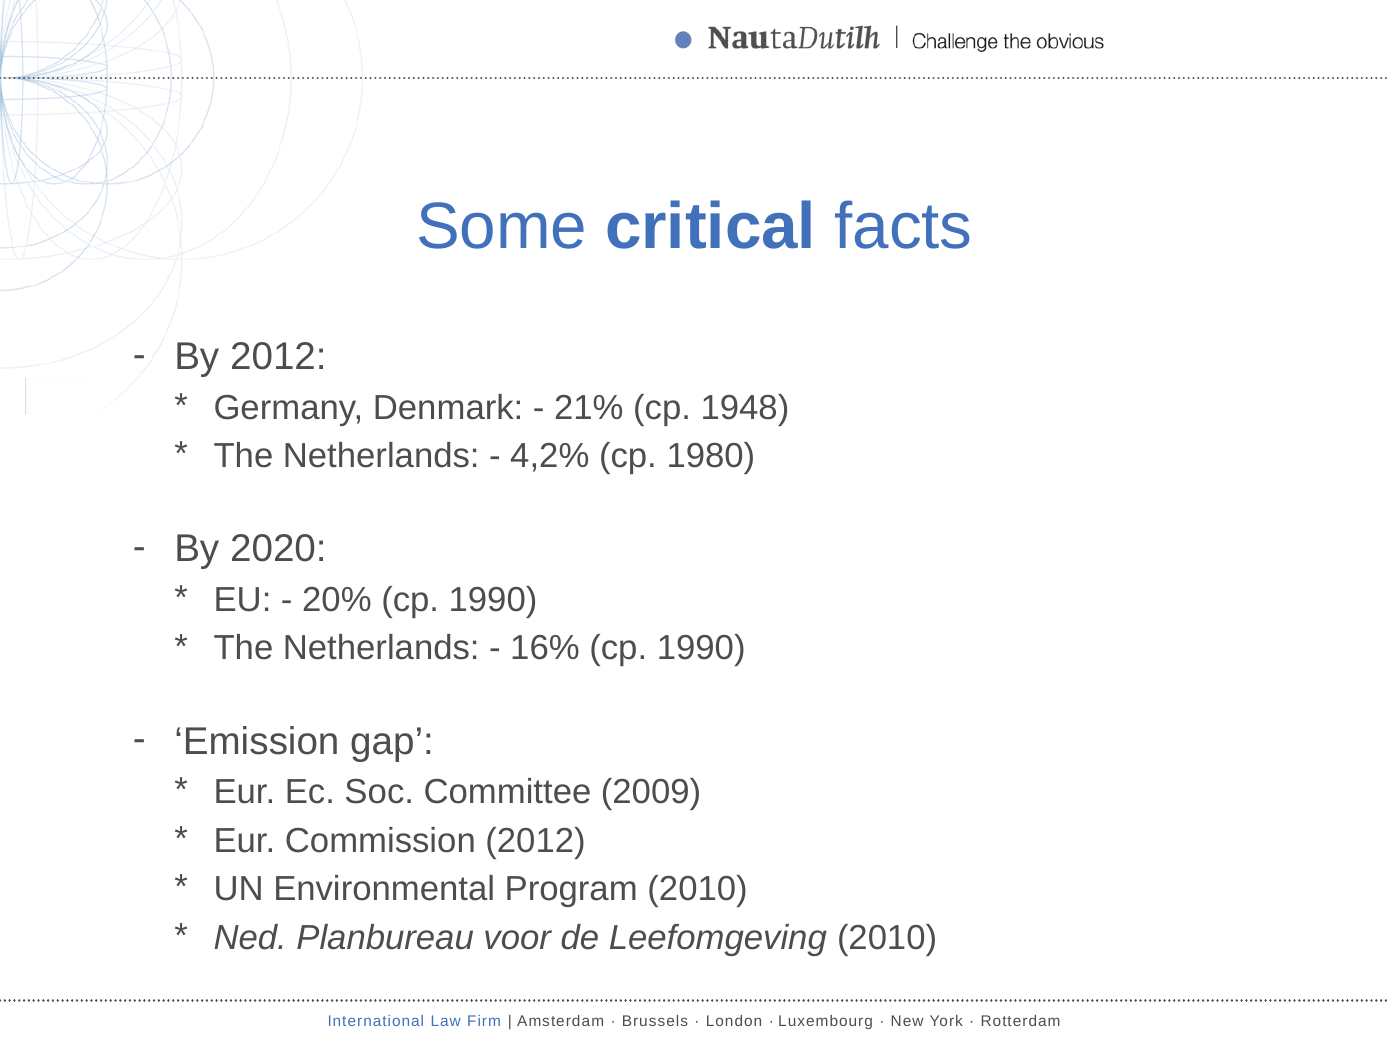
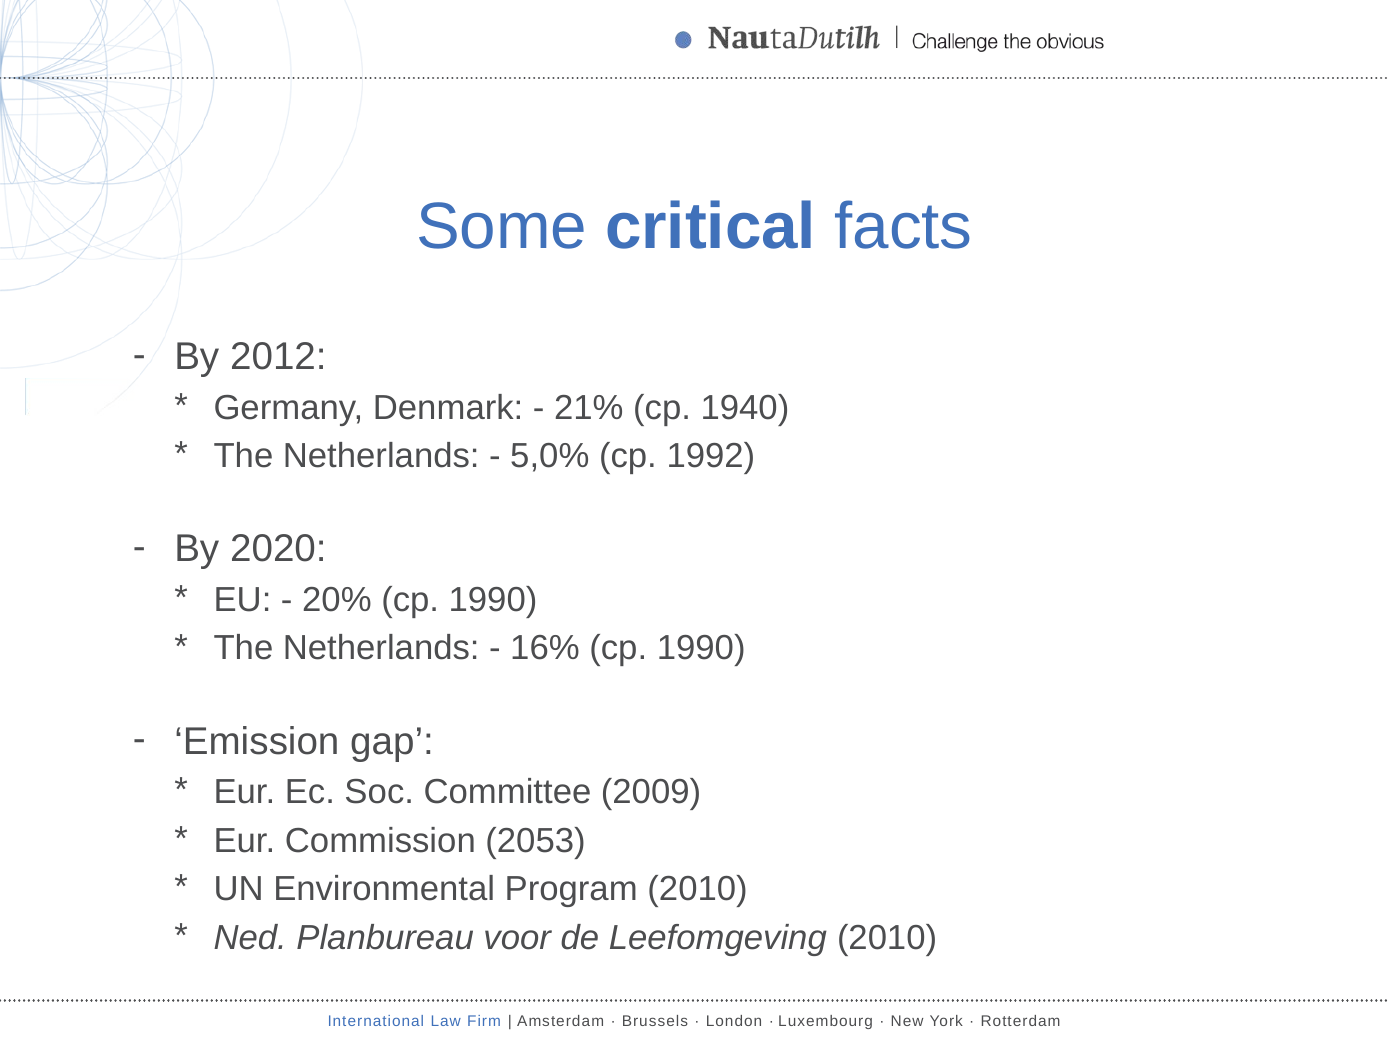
1948: 1948 -> 1940
4,2%: 4,2% -> 5,0%
1980: 1980 -> 1992
Commission 2012: 2012 -> 2053
